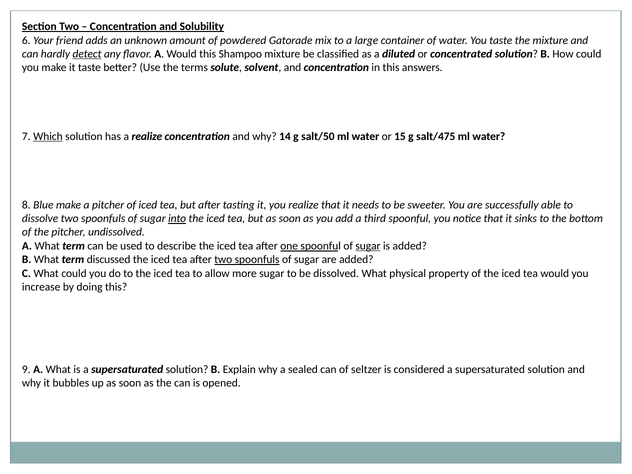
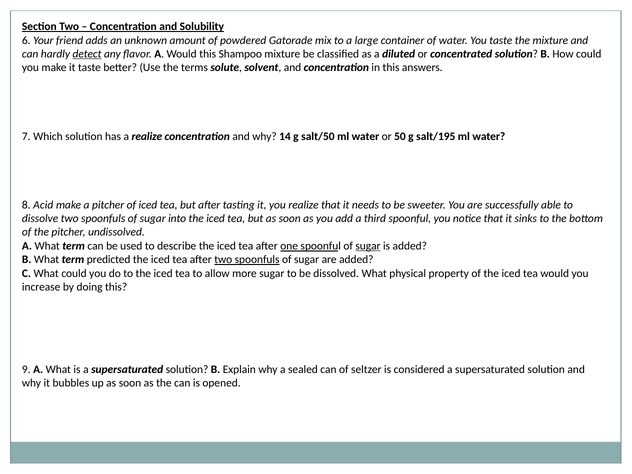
Which underline: present -> none
15: 15 -> 50
salt/475: salt/475 -> salt/195
Blue: Blue -> Acid
into underline: present -> none
discussed: discussed -> predicted
